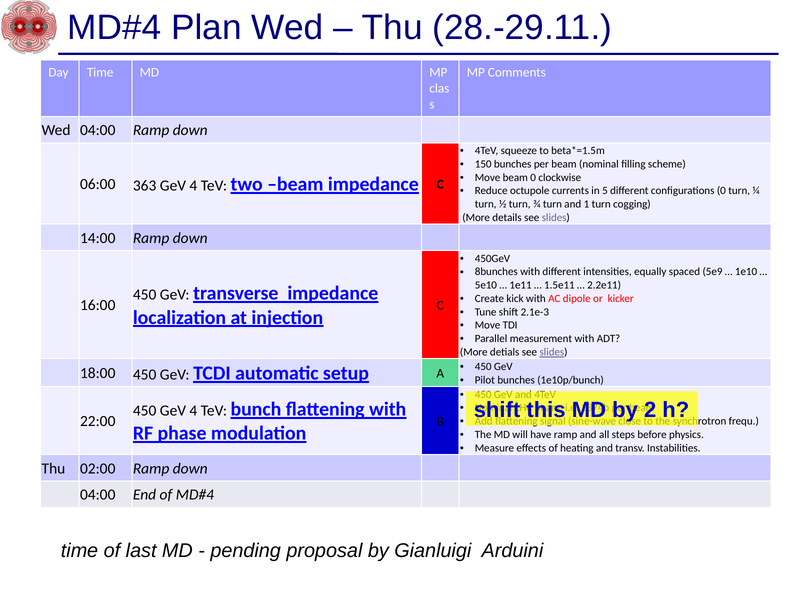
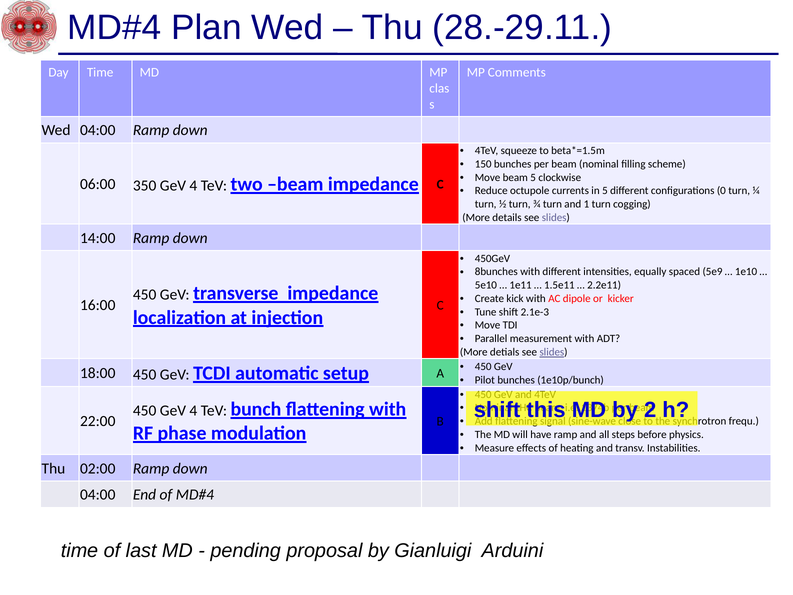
beam 0: 0 -> 5
363: 363 -> 350
